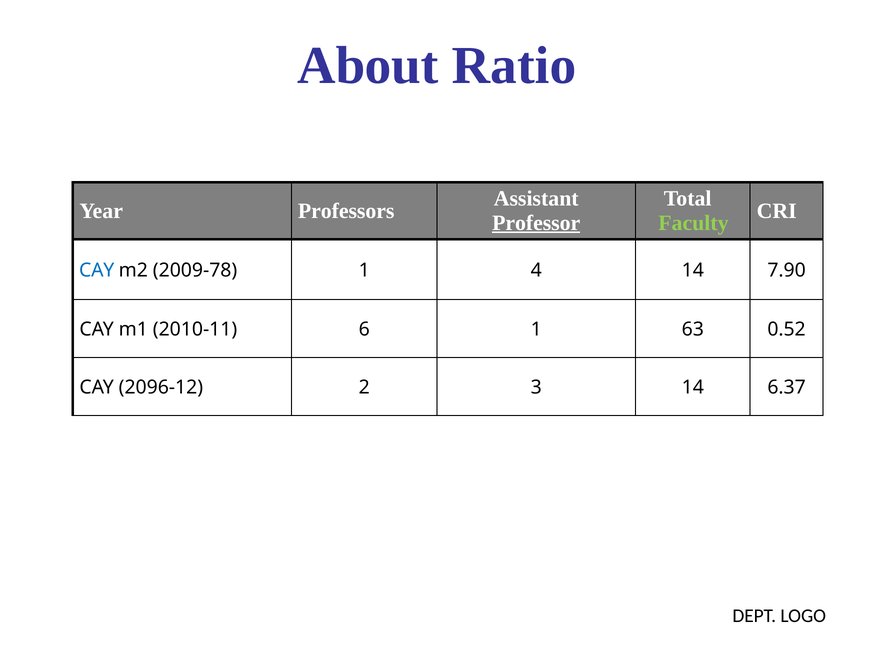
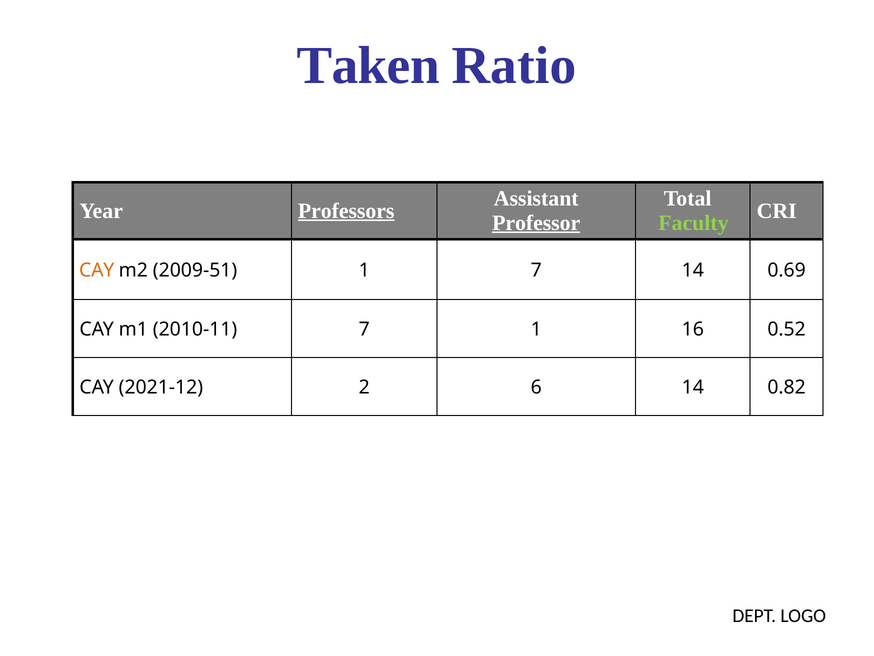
About: About -> Taken
Professors underline: none -> present
CAY at (97, 270) colour: blue -> orange
2009-78: 2009-78 -> 2009-51
1 4: 4 -> 7
7.90: 7.90 -> 0.69
2010-11 6: 6 -> 7
63: 63 -> 16
2096-12: 2096-12 -> 2021-12
3: 3 -> 6
6.37: 6.37 -> 0.82
